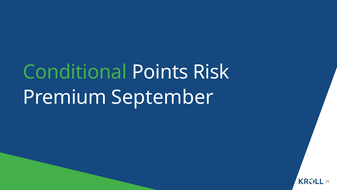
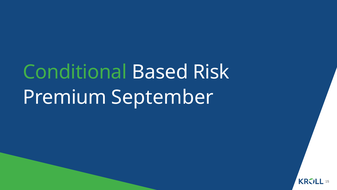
Points: Points -> Based
